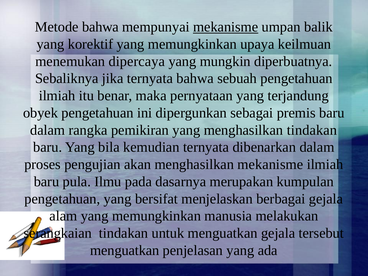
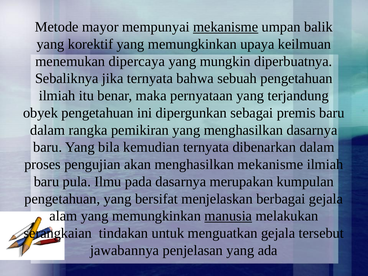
Metode bahwa: bahwa -> mayor
menghasilkan tindakan: tindakan -> dasarnya
manusia underline: none -> present
menguatkan at (125, 250): menguatkan -> jawabannya
